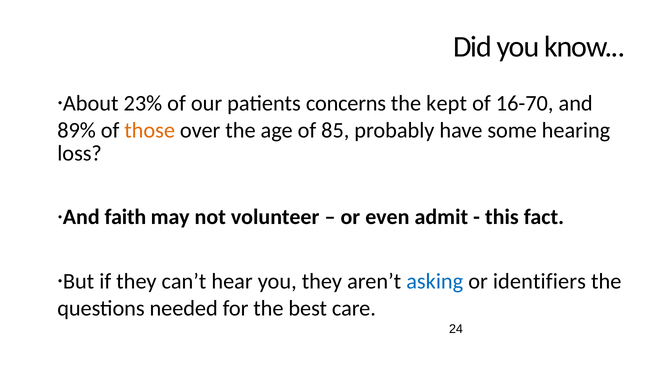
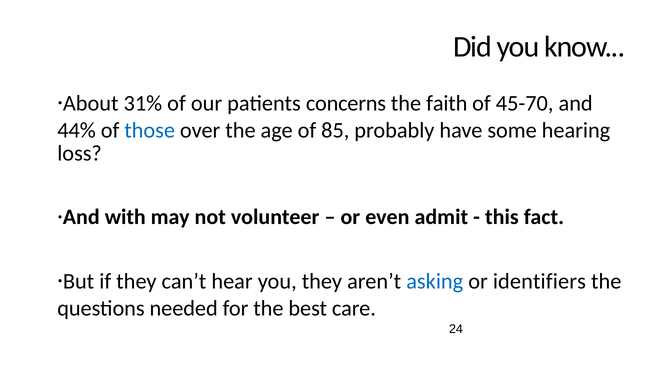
23%: 23% -> 31%
kept: kept -> faith
16-70: 16-70 -> 45-70
89%: 89% -> 44%
those colour: orange -> blue
faith: faith -> with
